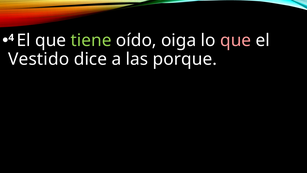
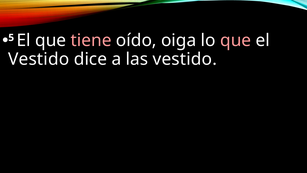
4: 4 -> 5
tiene colour: light green -> pink
las porque: porque -> vestido
